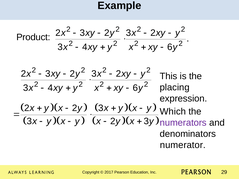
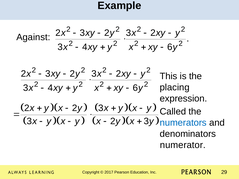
Product: Product -> Against
Which: Which -> Called
numerators colour: purple -> blue
